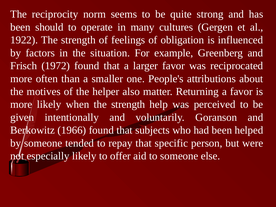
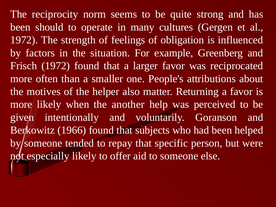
1922 at (24, 40): 1922 -> 1972
when the strength: strength -> another
